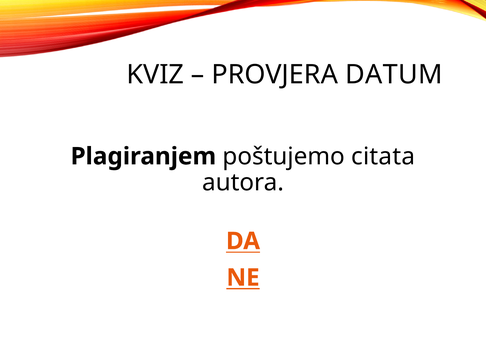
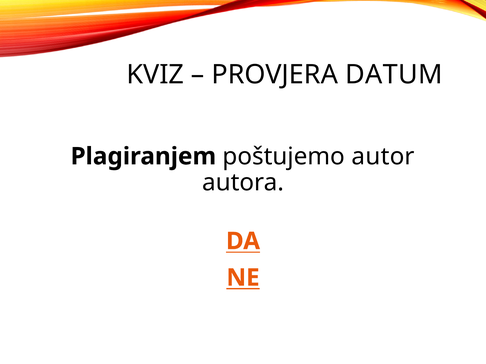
citata: citata -> autor
